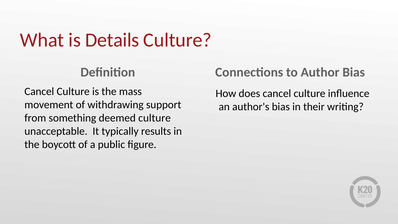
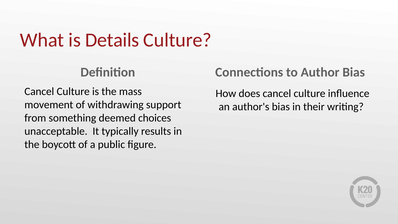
deemed culture: culture -> choices
